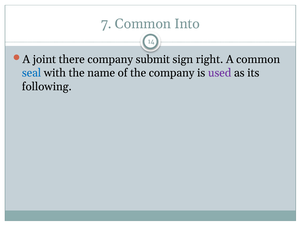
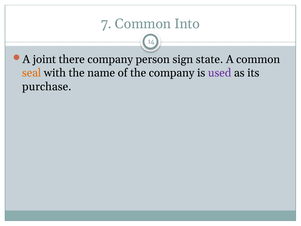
submit: submit -> person
right: right -> state
seal colour: blue -> orange
following: following -> purchase
